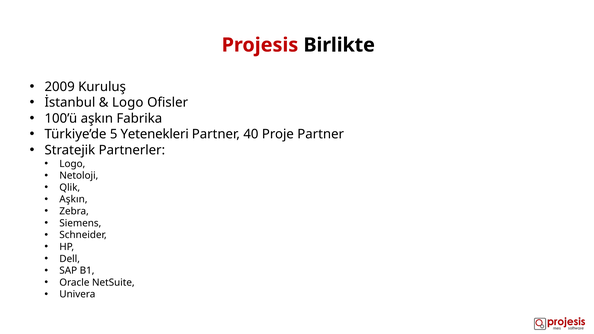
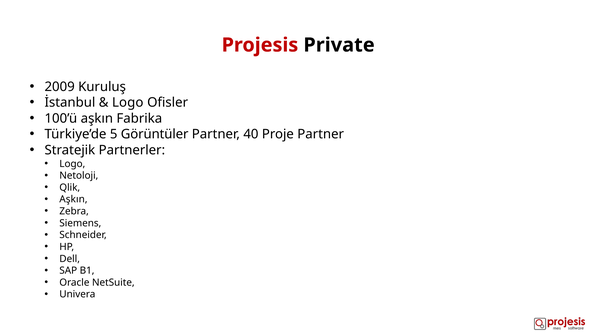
Birlikte: Birlikte -> Private
Yetenekleri: Yetenekleri -> Görüntüler
